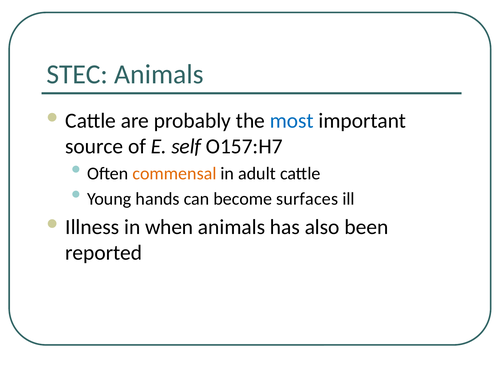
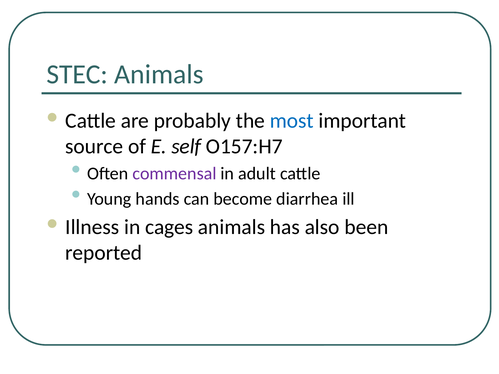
commensal colour: orange -> purple
surfaces: surfaces -> diarrhea
when: when -> cages
